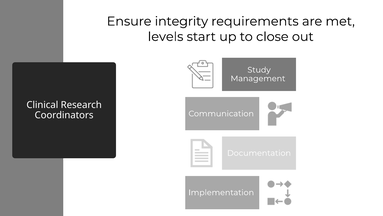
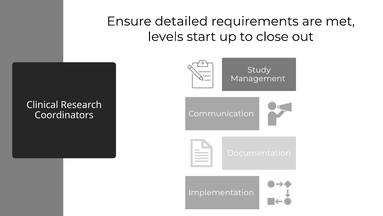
integrity: integrity -> detailed
